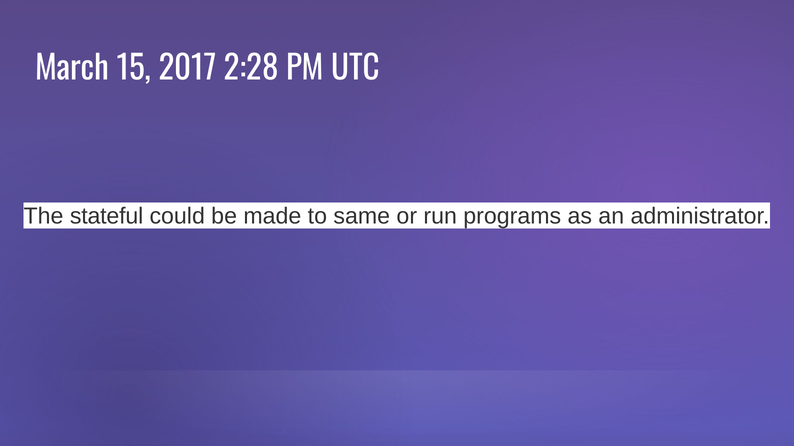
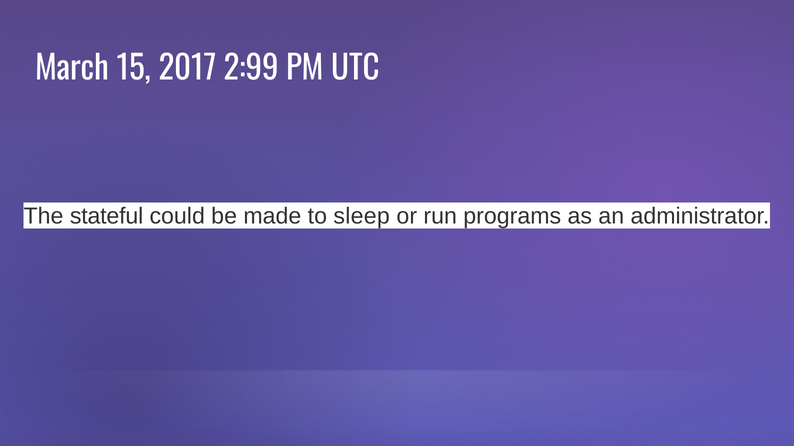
2:28: 2:28 -> 2:99
same: same -> sleep
